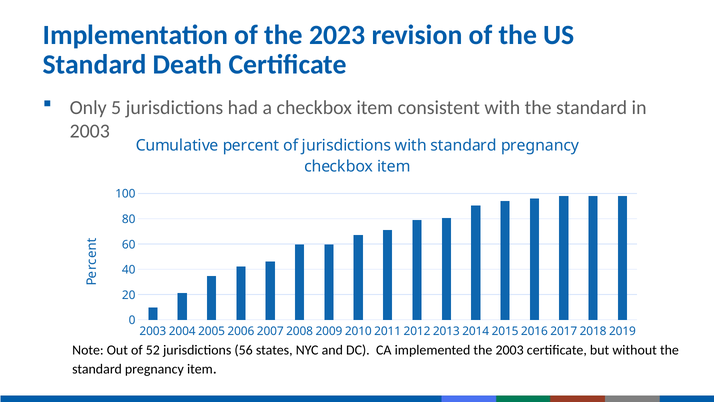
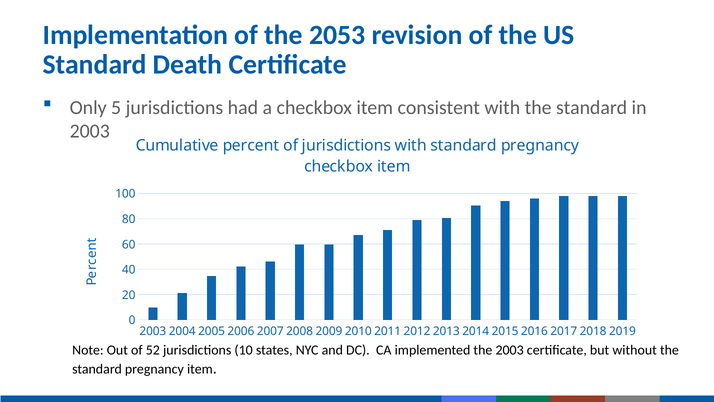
2023: 2023 -> 2053
56: 56 -> 10
